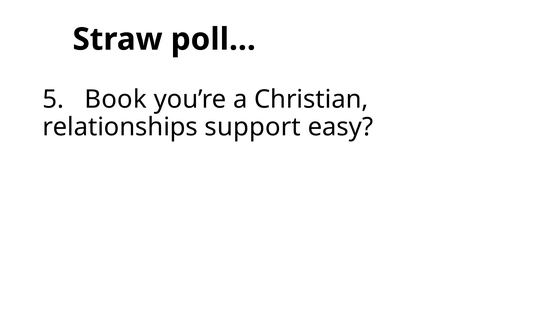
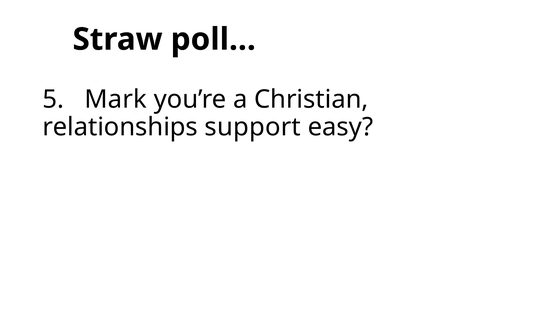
Book: Book -> Mark
